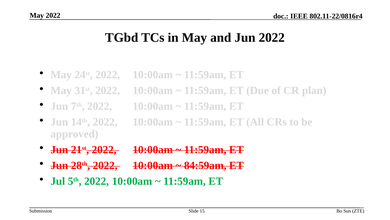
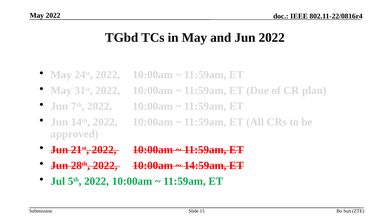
84:59am: 84:59am -> 14:59am
